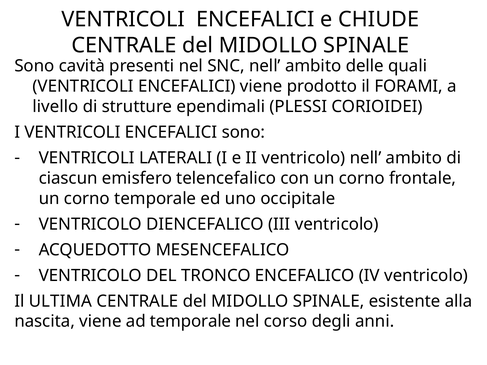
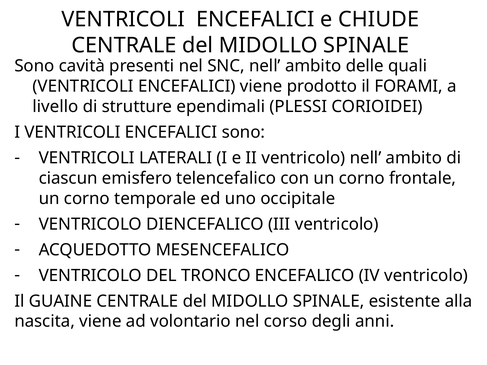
ULTIMA: ULTIMA -> GUAINE
ad temporale: temporale -> volontario
